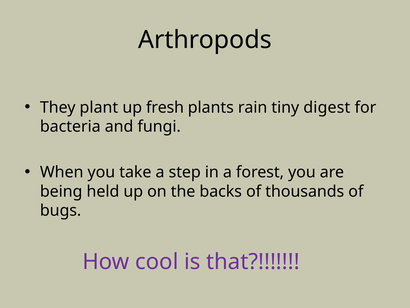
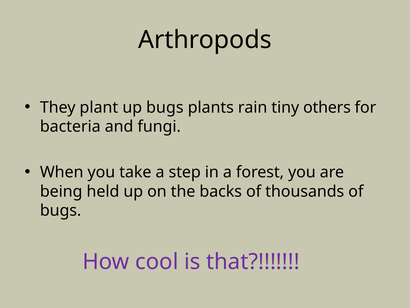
up fresh: fresh -> bugs
digest: digest -> others
